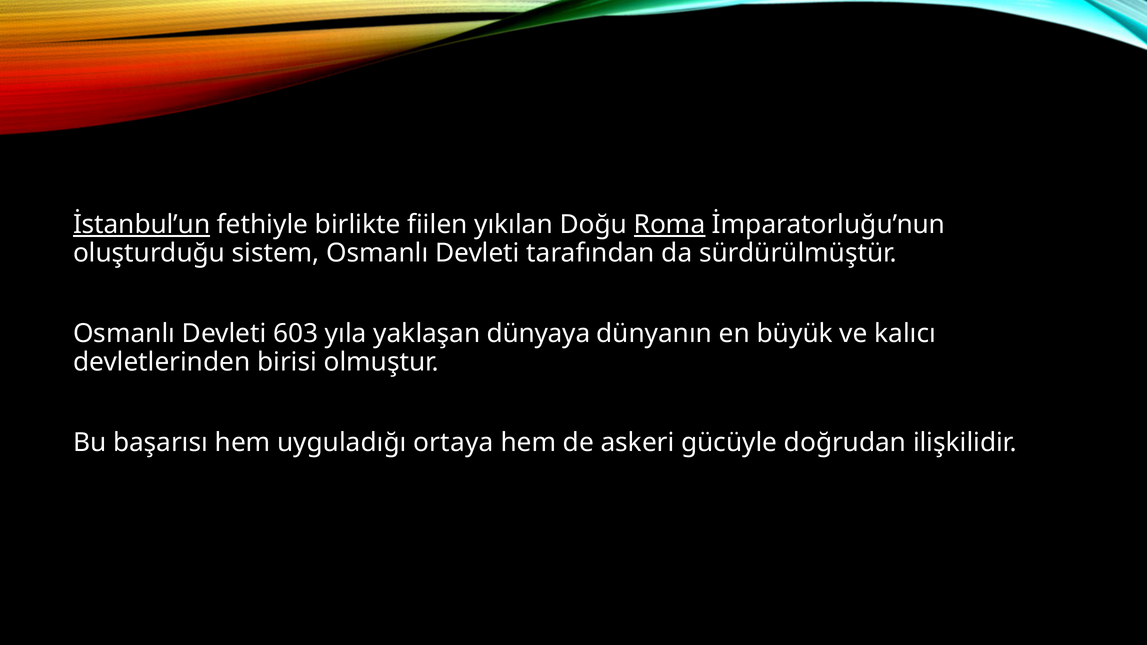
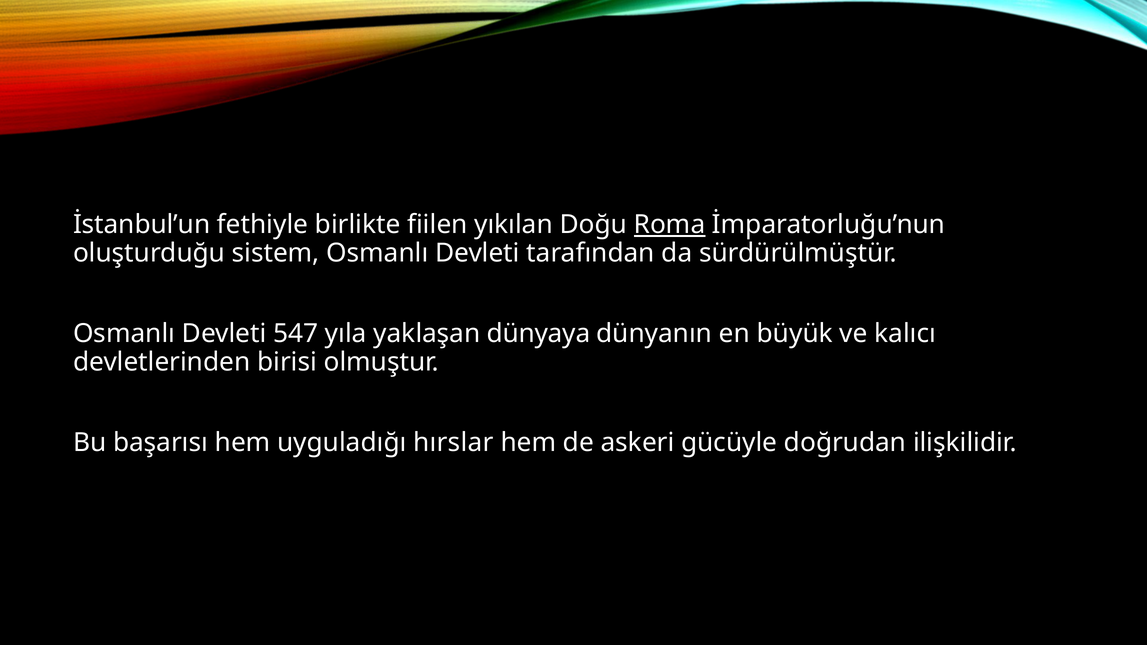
İstanbul’un underline: present -> none
603: 603 -> 547
ortaya: ortaya -> hırslar
